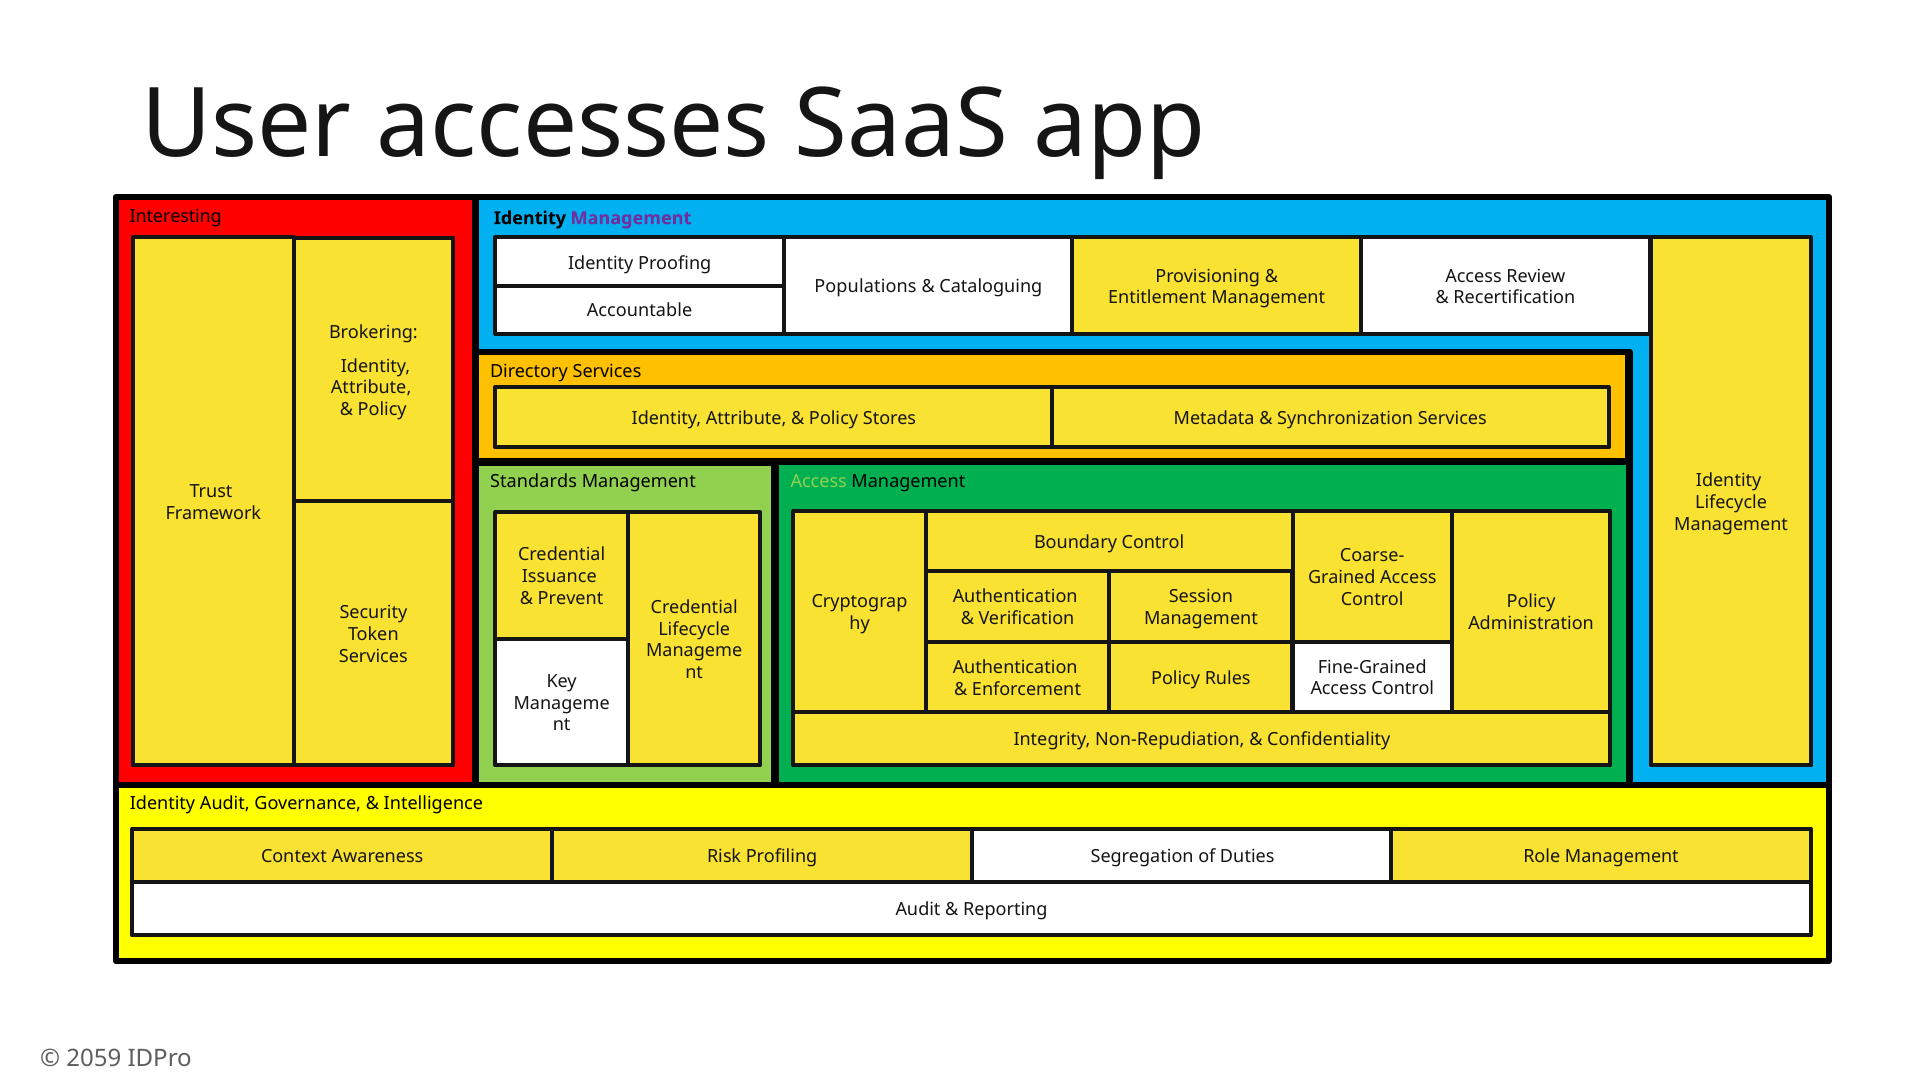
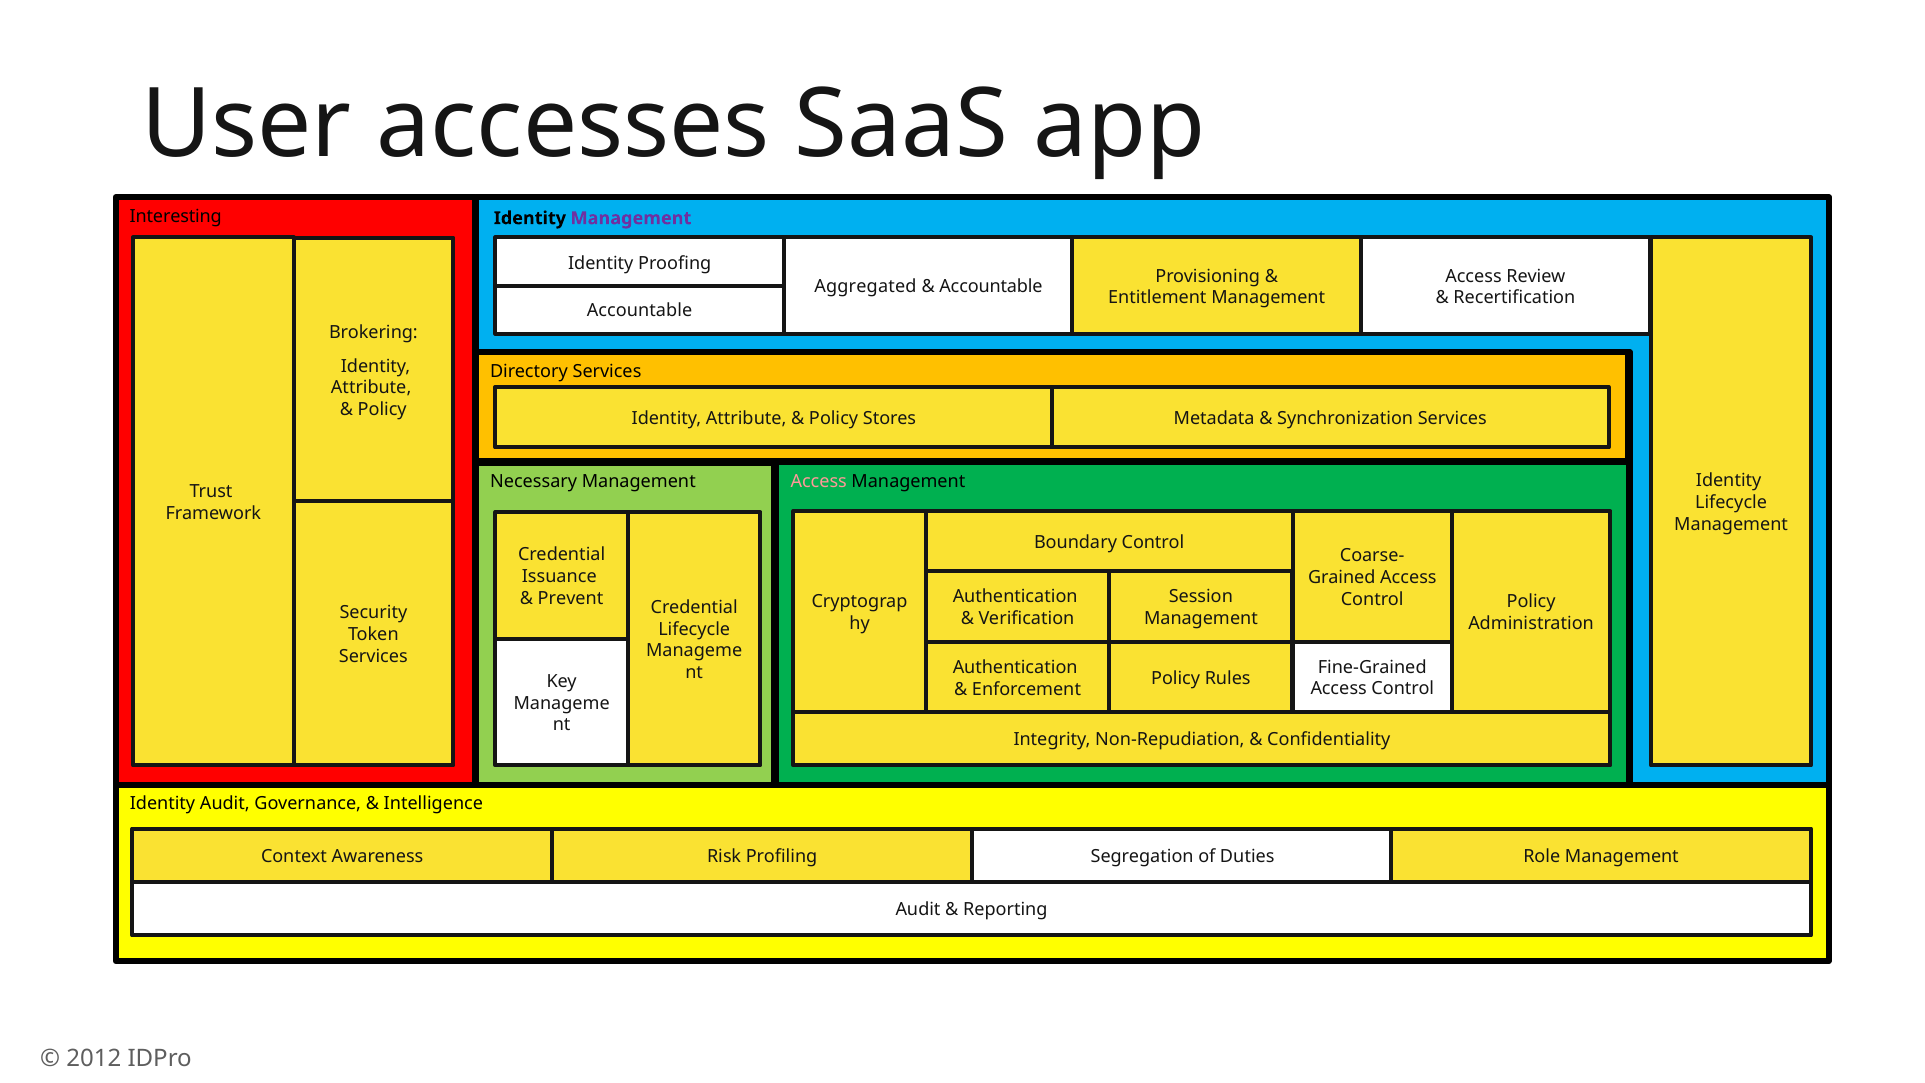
Populations: Populations -> Aggregated
Cataloguing at (991, 287): Cataloguing -> Accountable
Standards: Standards -> Necessary
Access at (819, 482) colour: light green -> pink
2059: 2059 -> 2012
